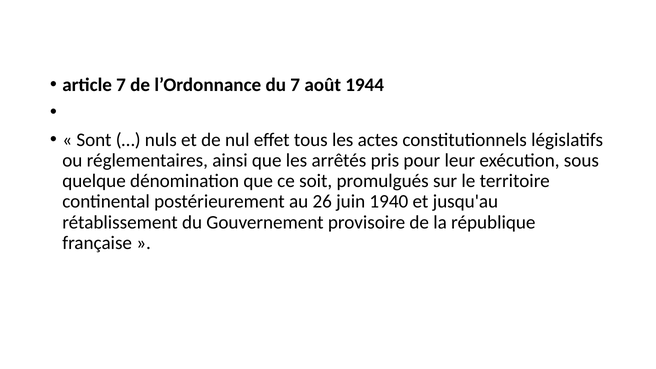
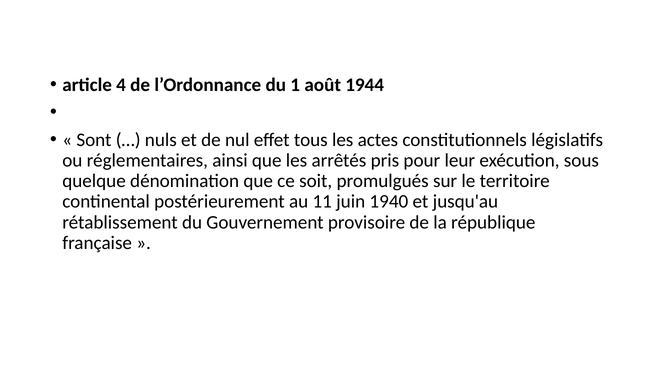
article 7: 7 -> 4
du 7: 7 -> 1
26: 26 -> 11
